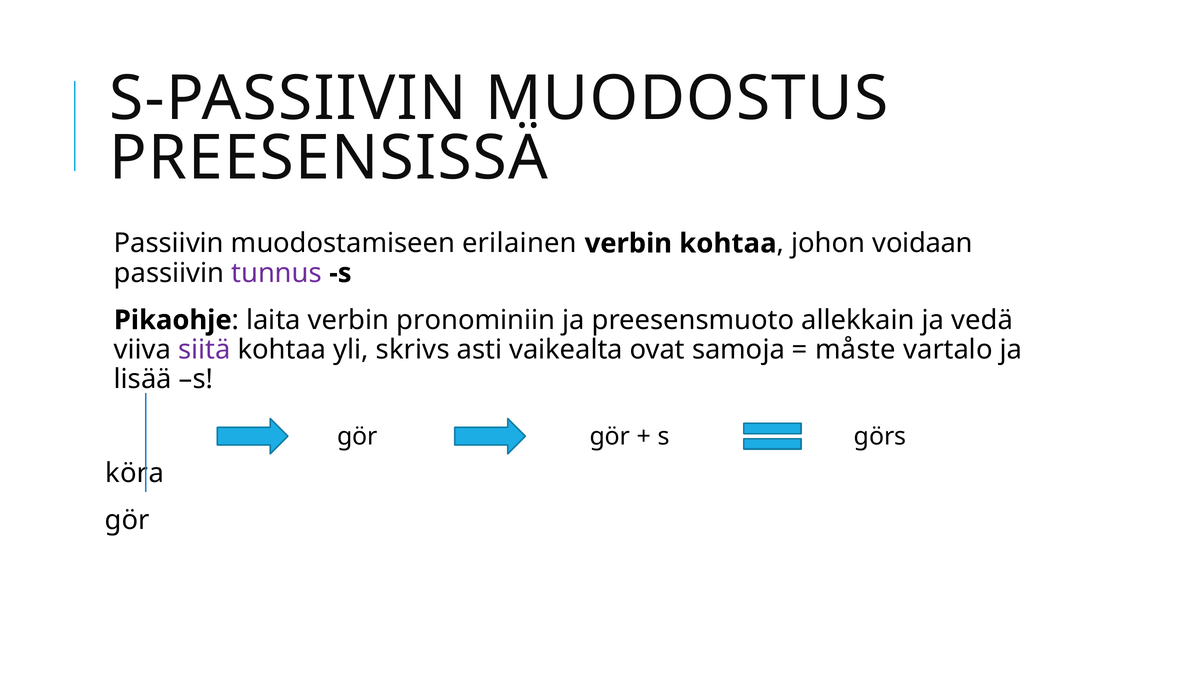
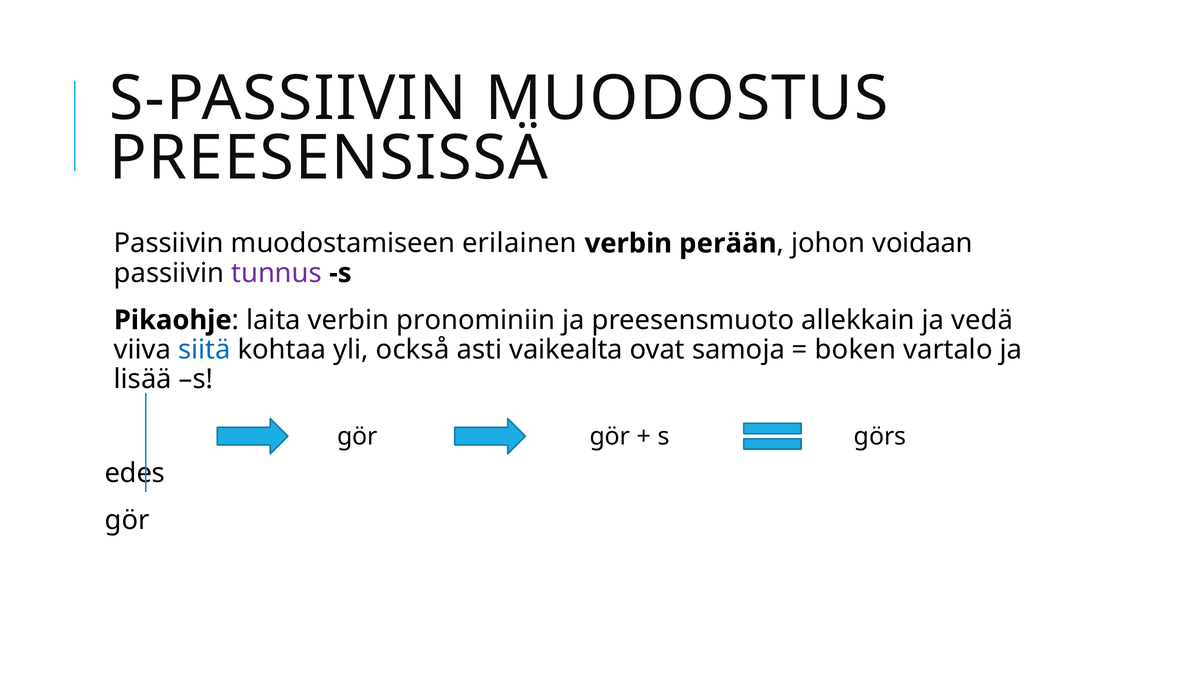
verbin kohtaa: kohtaa -> perään
siitä colour: purple -> blue
skrivs: skrivs -> också
måste: måste -> boken
köra: köra -> edes
